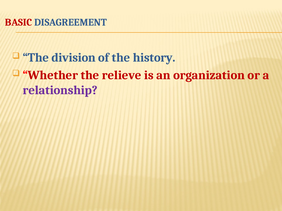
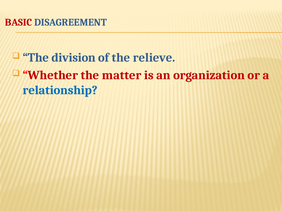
history: history -> relieve
relieve: relieve -> matter
relationship colour: purple -> blue
